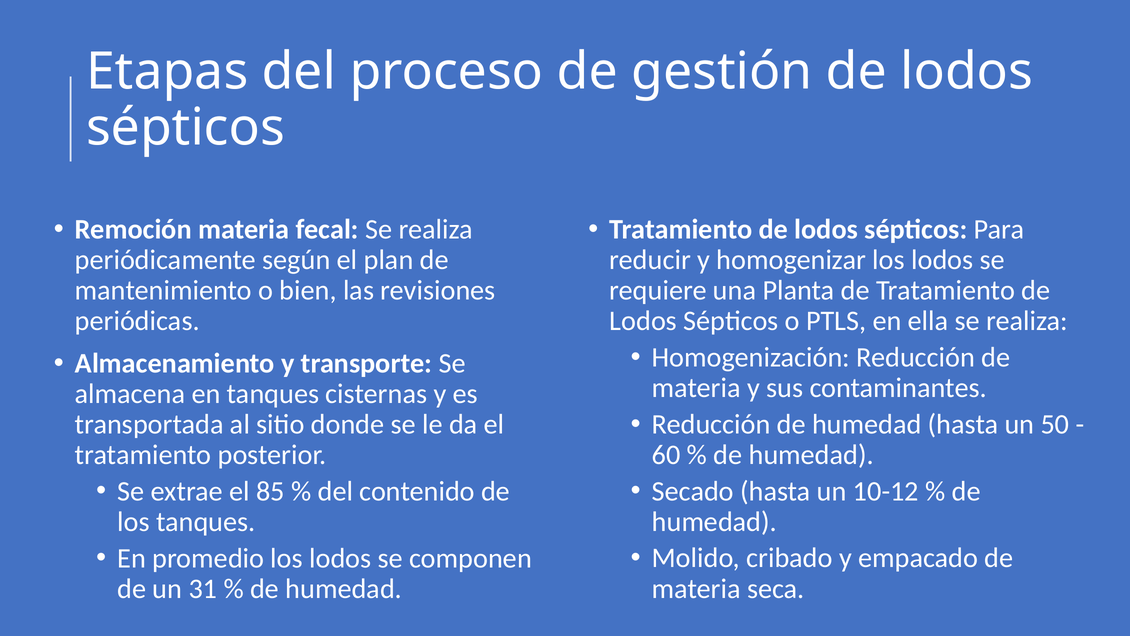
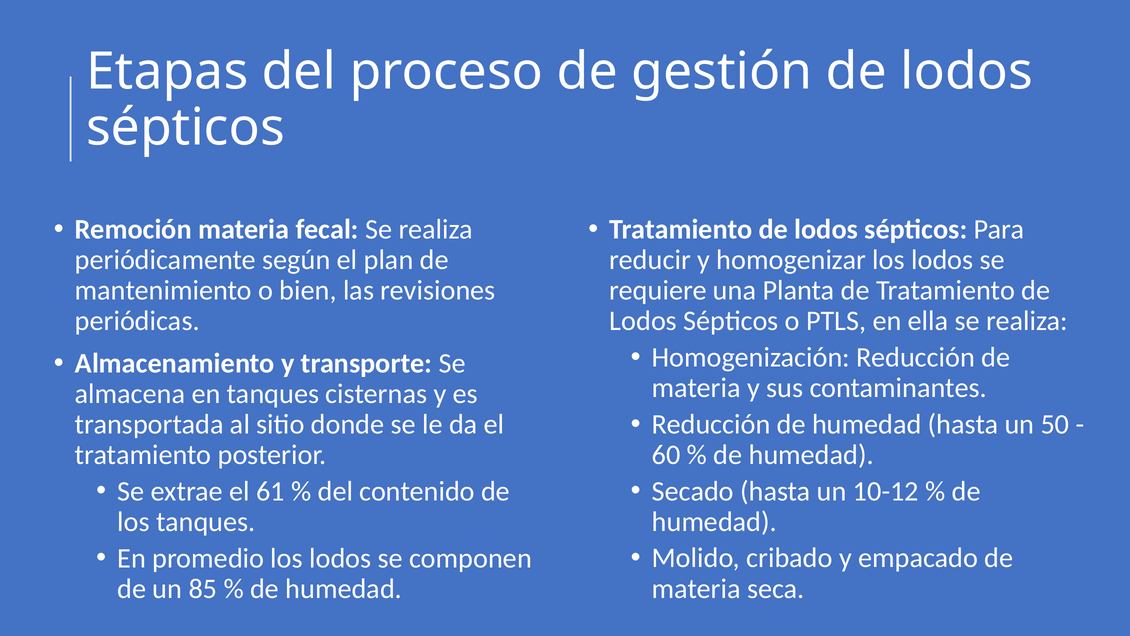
85: 85 -> 61
31: 31 -> 85
